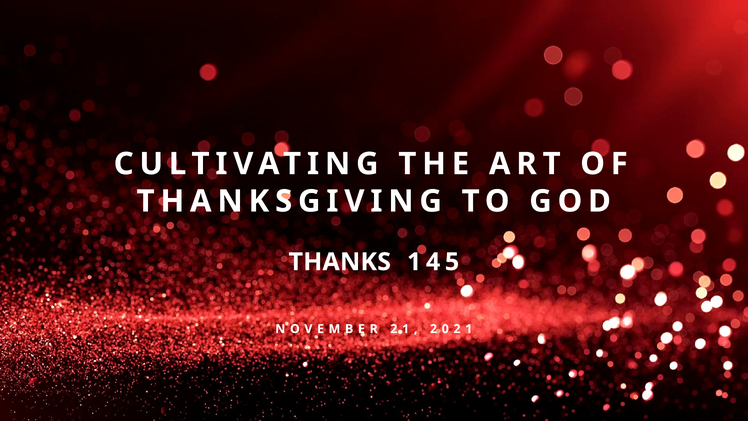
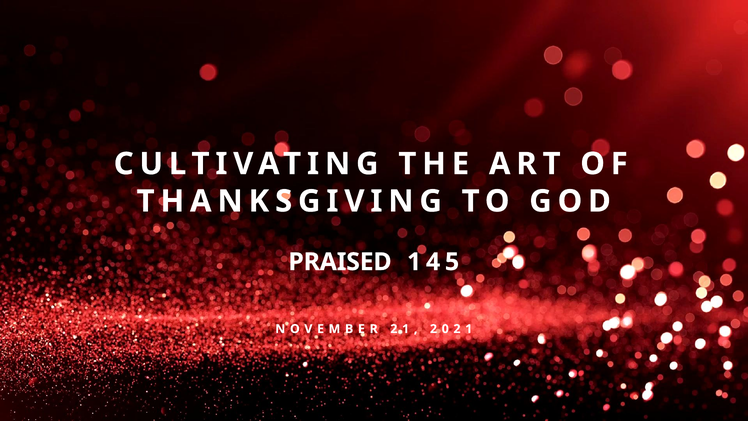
THANKS: THANKS -> PRAISED
